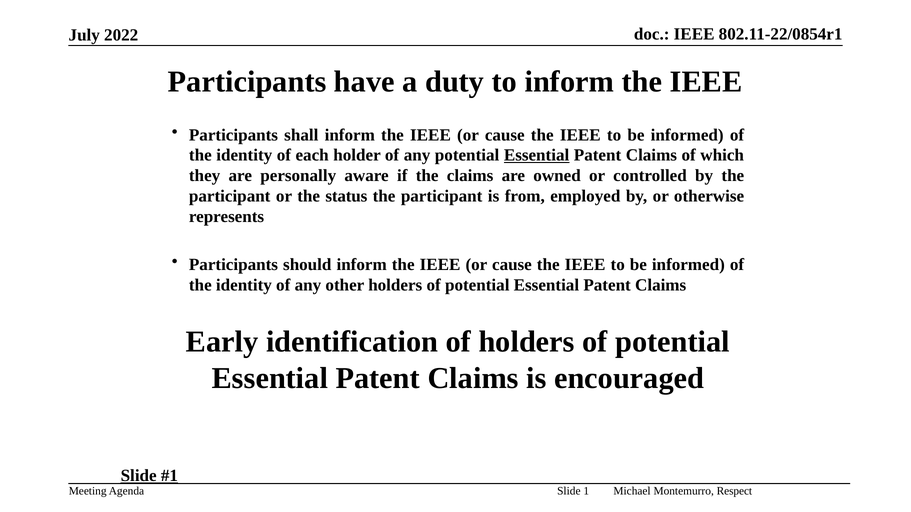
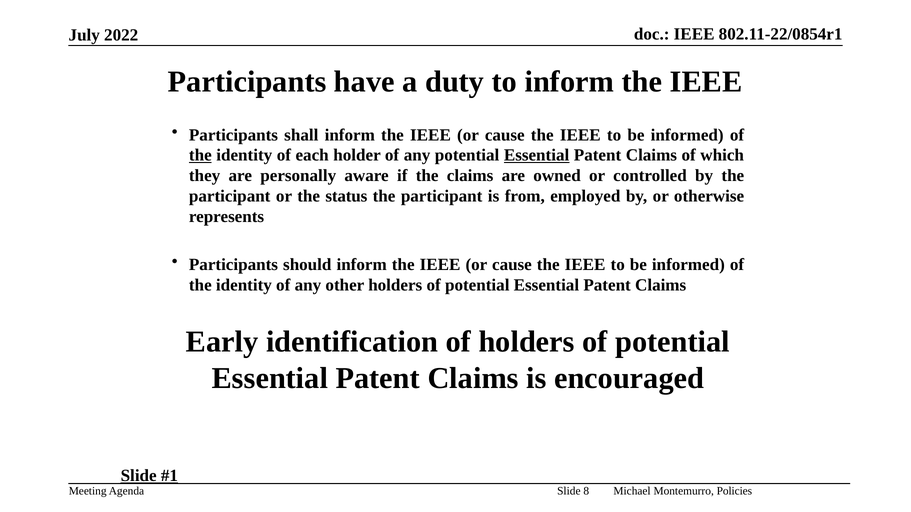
the at (200, 155) underline: none -> present
1: 1 -> 8
Respect: Respect -> Policies
